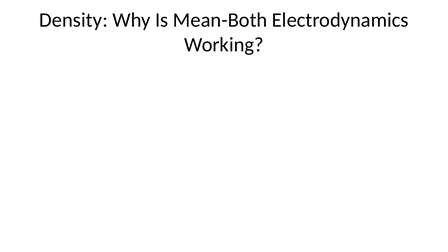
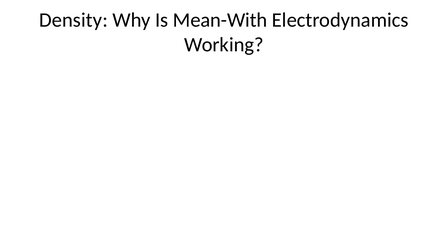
Mean-Both: Mean-Both -> Mean-With
